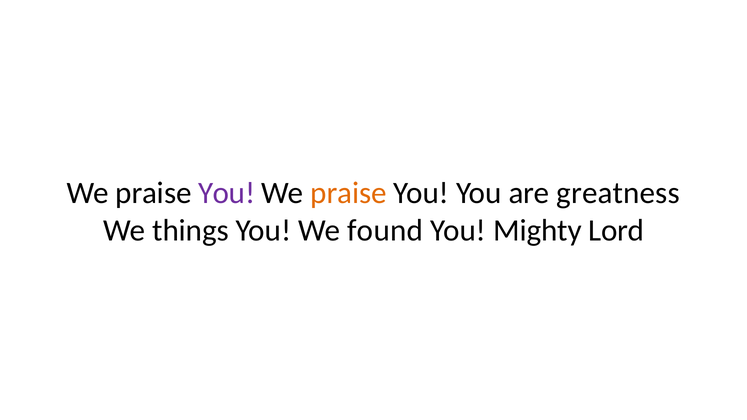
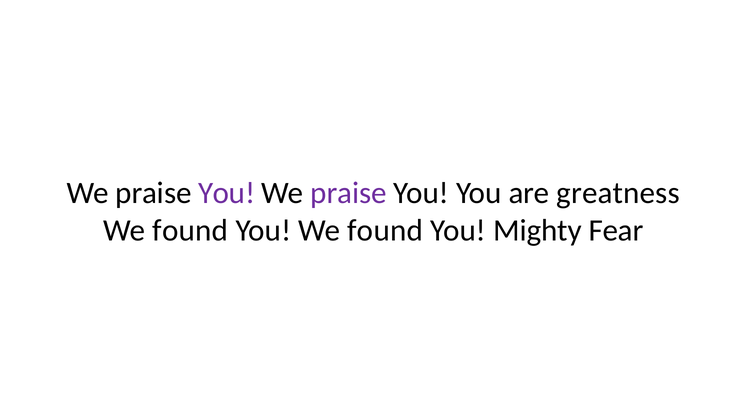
praise at (348, 193) colour: orange -> purple
things at (191, 230): things -> found
Lord: Lord -> Fear
